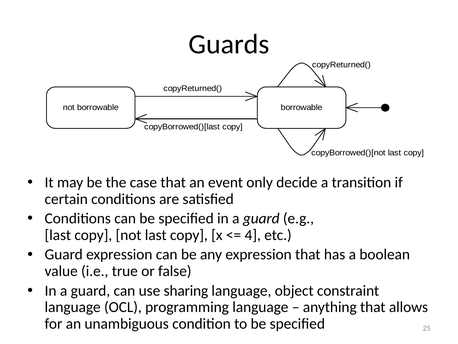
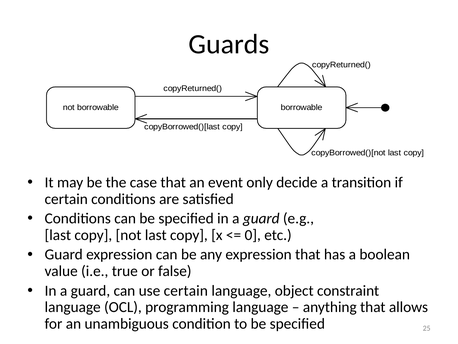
4: 4 -> 0
use sharing: sharing -> certain
